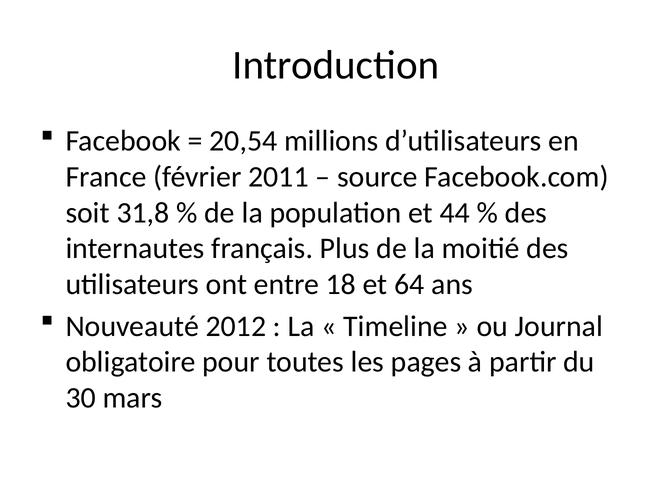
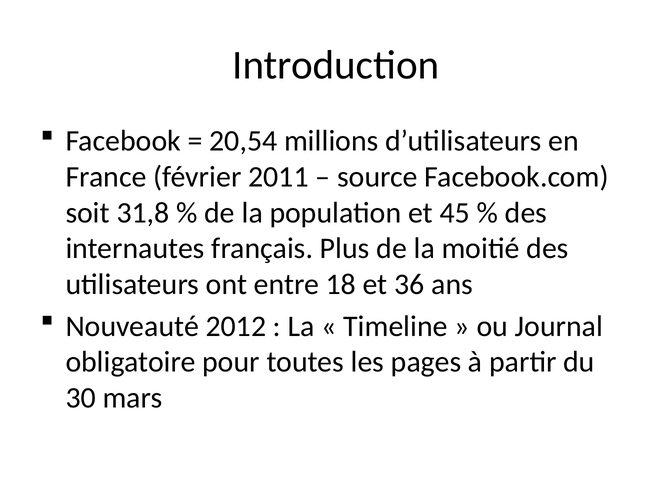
44: 44 -> 45
64: 64 -> 36
